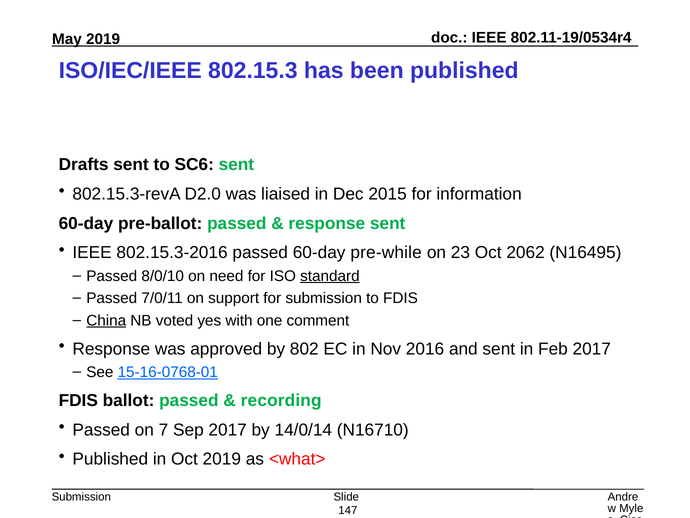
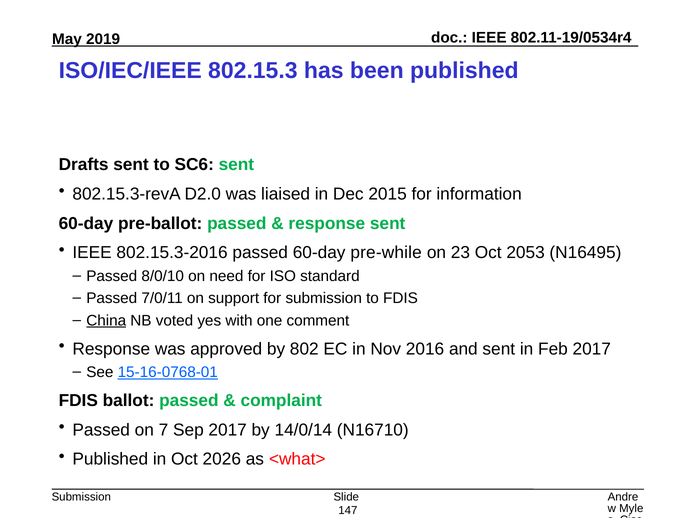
2062: 2062 -> 2053
standard underline: present -> none
recording: recording -> complaint
Oct 2019: 2019 -> 2026
